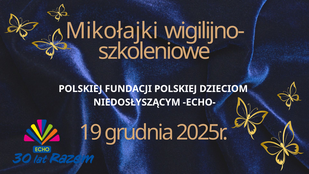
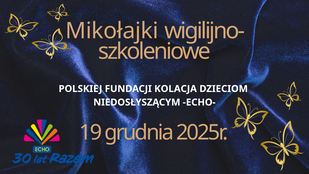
FUNDACJI POLSKIEJ: POLSKIEJ -> KOLACJA
